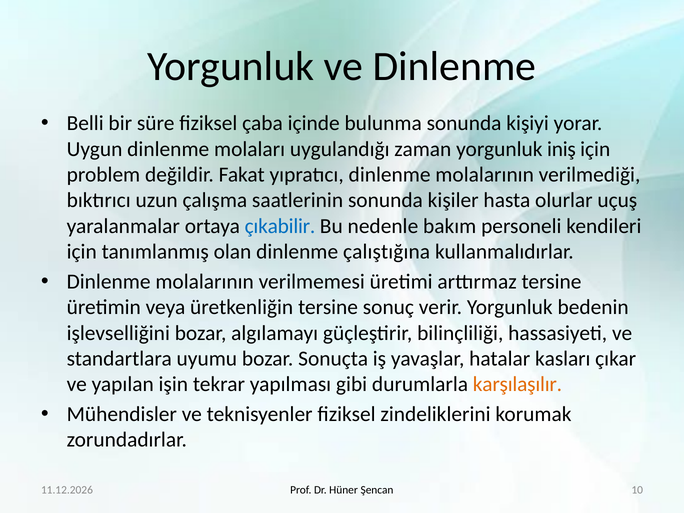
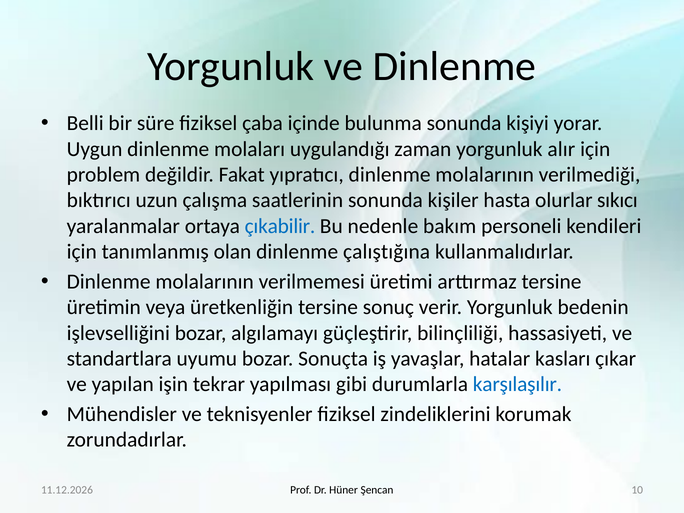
iniş: iniş -> alır
uçuş: uçuş -> sıkıcı
karşılaşılır colour: orange -> blue
